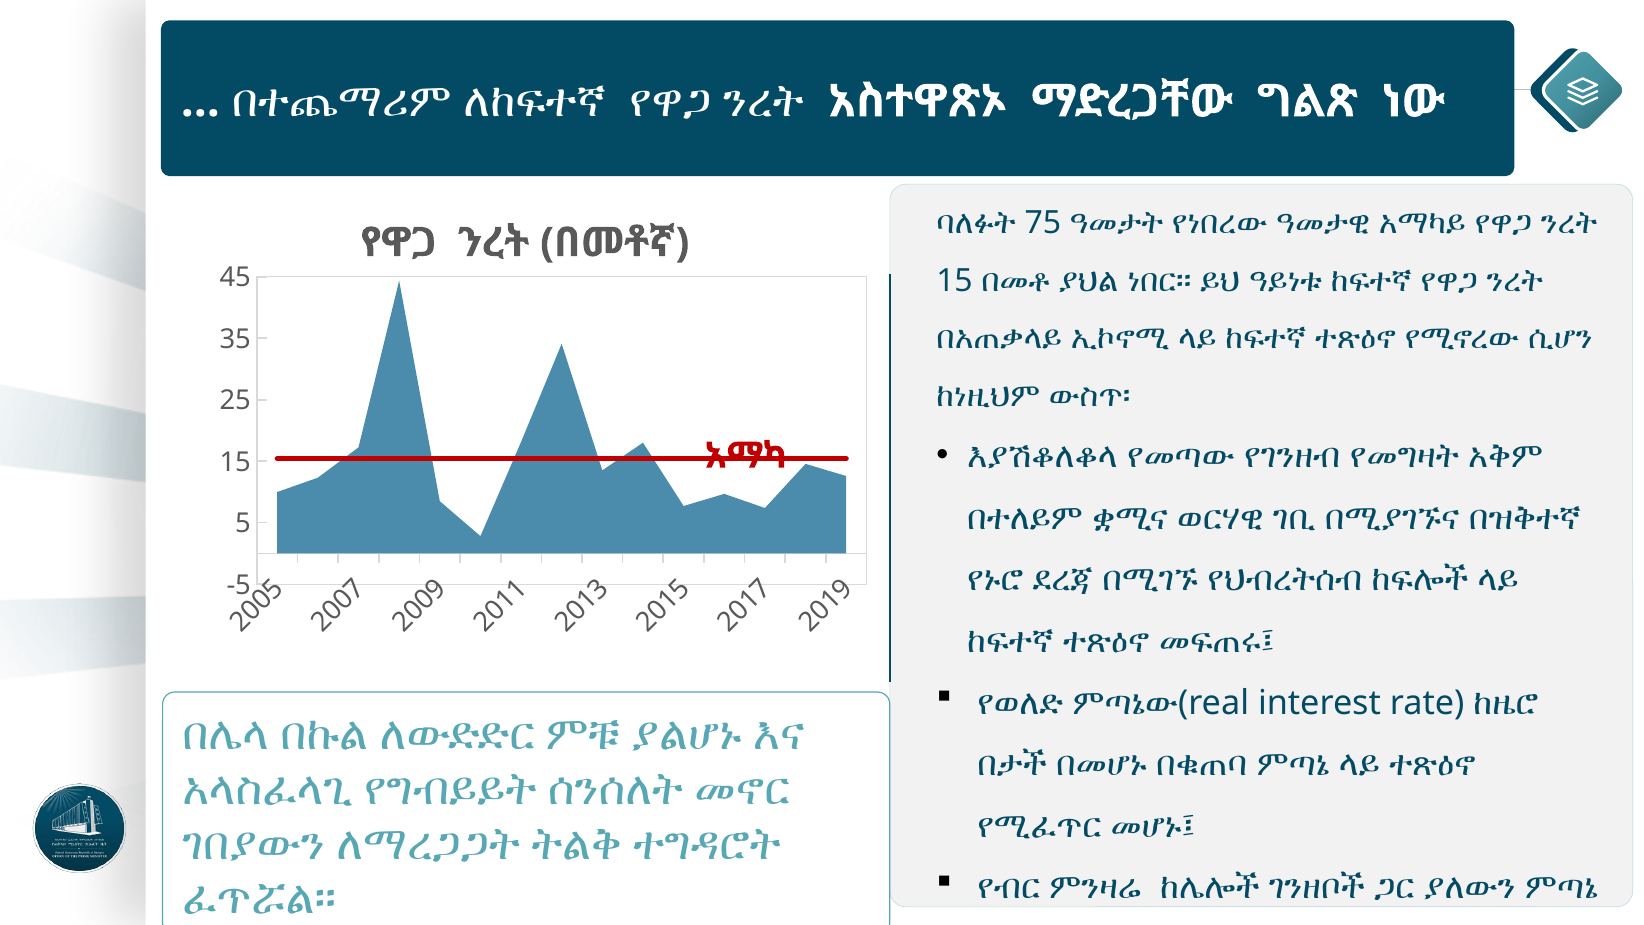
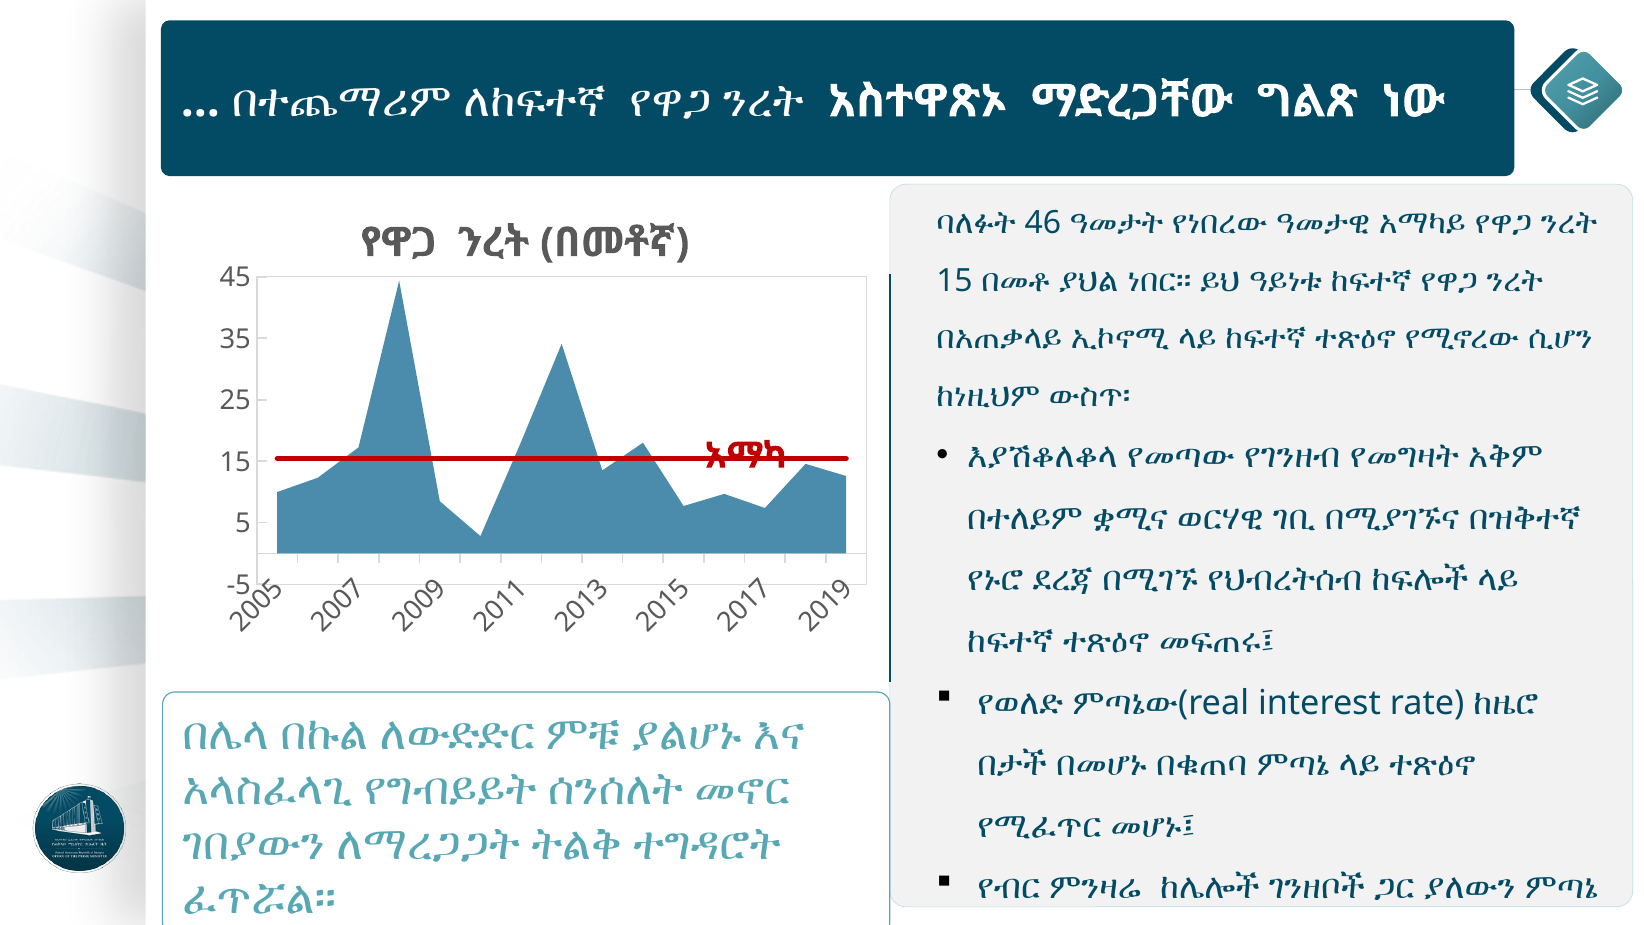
75: 75 -> 46
